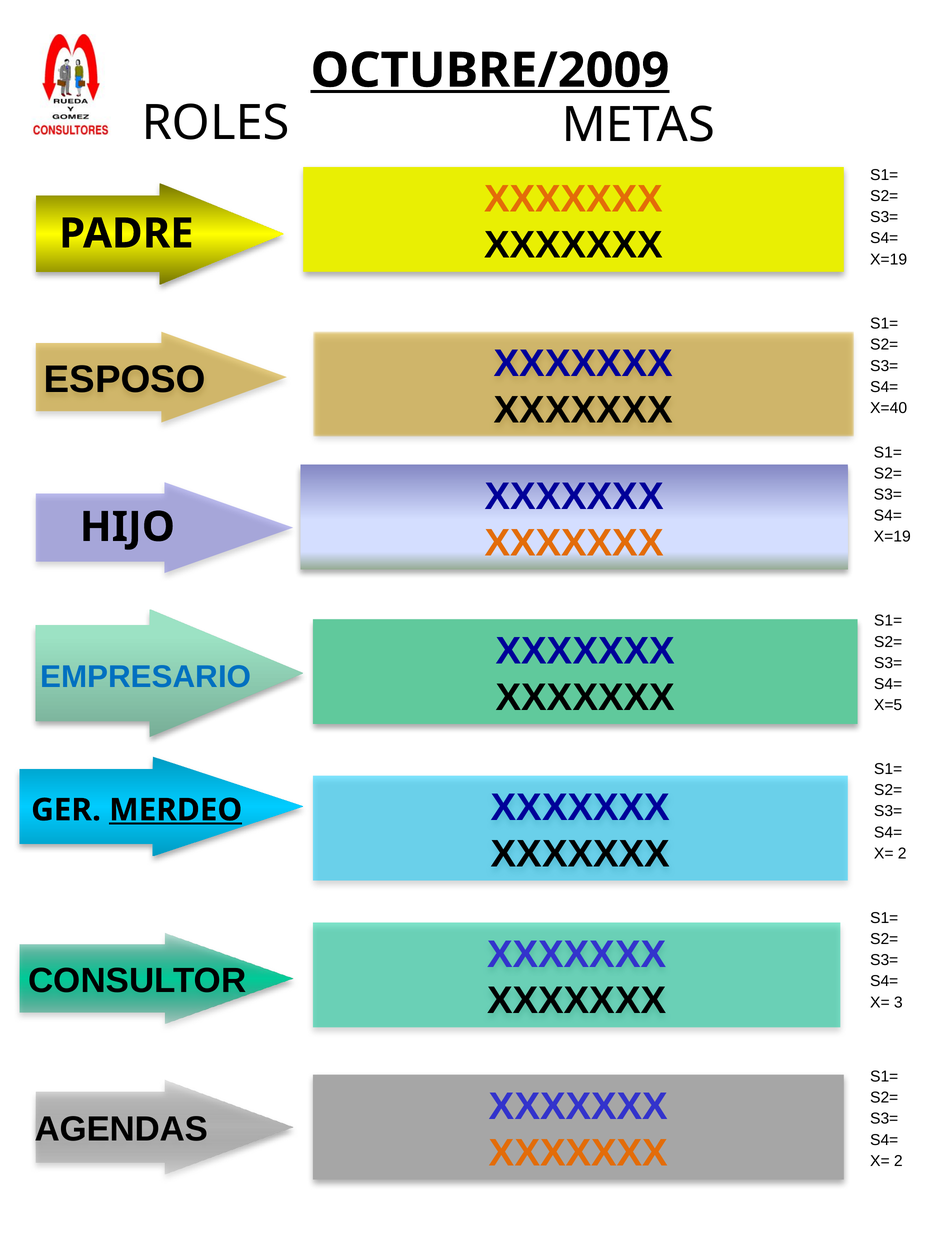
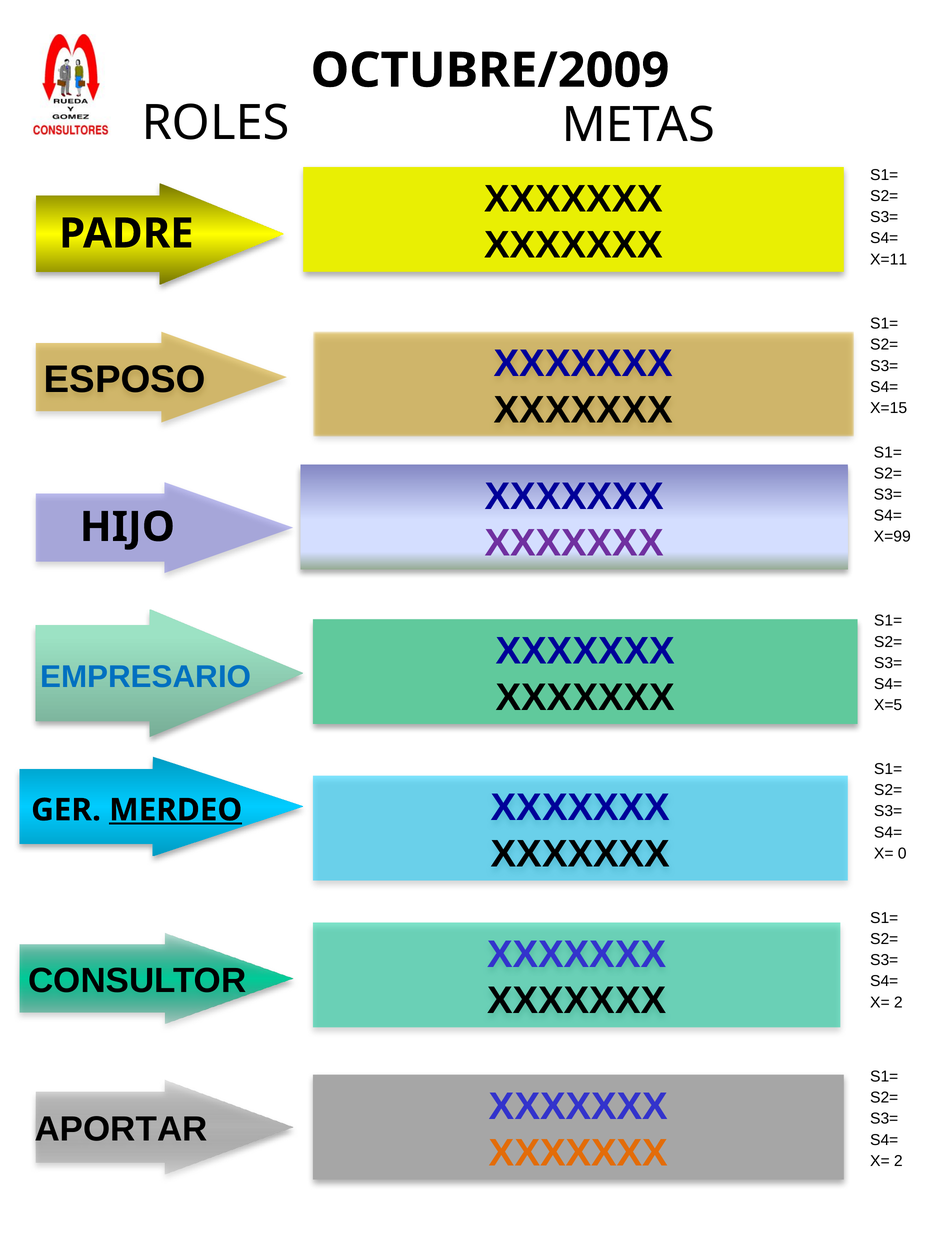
OCTUBRE/2009 underline: present -> none
XXXXXXX at (574, 199) colour: orange -> black
X=19 at (889, 259): X=19 -> X=11
X=40: X=40 -> X=15
XXXXXXX at (574, 543) colour: orange -> purple
X=19 at (892, 536): X=19 -> X=99
2 at (902, 853): 2 -> 0
3 at (898, 1002): 3 -> 2
AGENDAS: AGENDAS -> APORTAR
